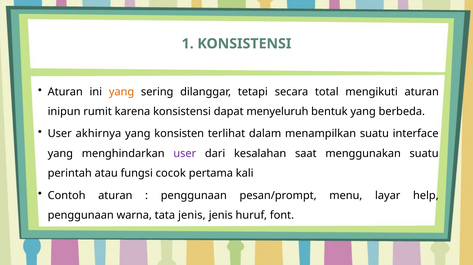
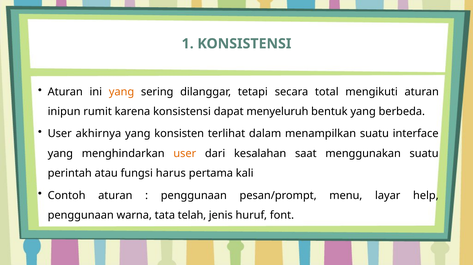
user at (185, 153) colour: purple -> orange
cocok: cocok -> harus
tata jenis: jenis -> telah
